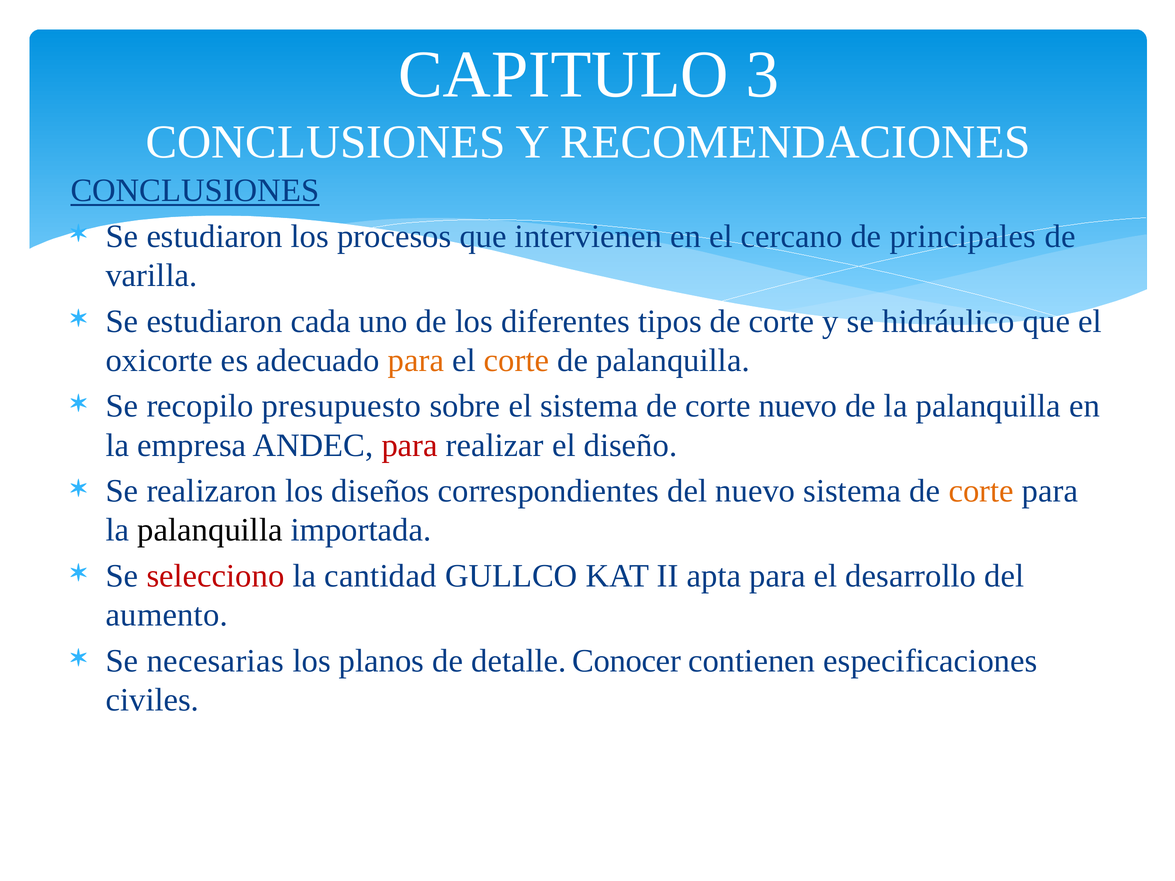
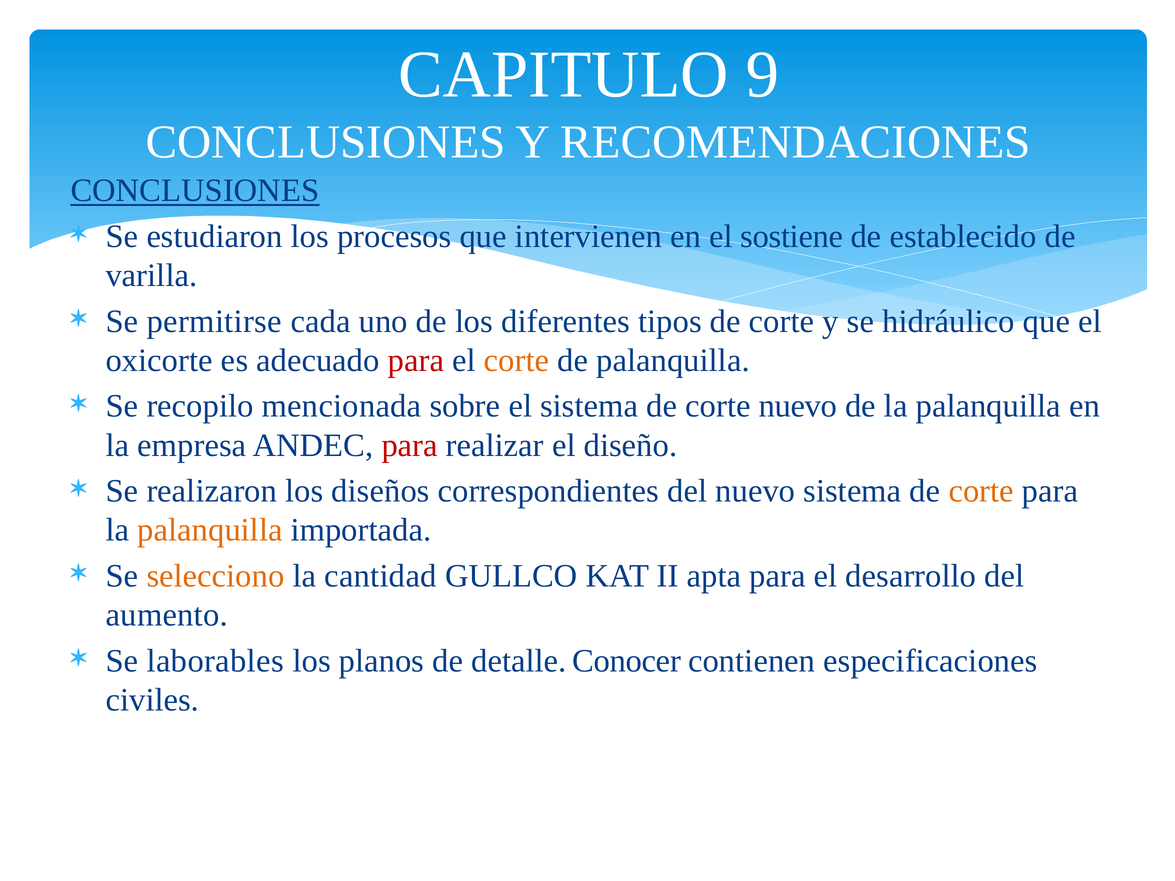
3: 3 -> 9
cercano: cercano -> sostiene
principales: principales -> establecido
estudiaron at (215, 321): estudiaron -> permitirse
para at (416, 361) colour: orange -> red
presupuesto: presupuesto -> mencionada
palanquilla at (210, 530) colour: black -> orange
selecciono colour: red -> orange
necesarias: necesarias -> laborables
